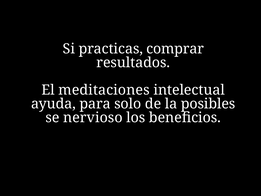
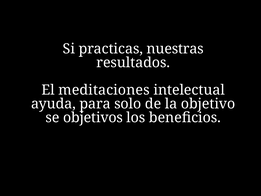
comprar: comprar -> nuestras
posibles: posibles -> objetivo
nervioso: nervioso -> objetivos
